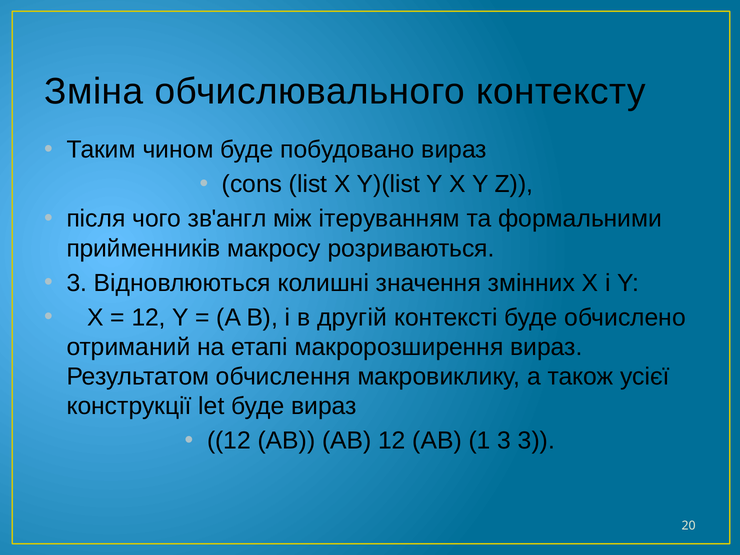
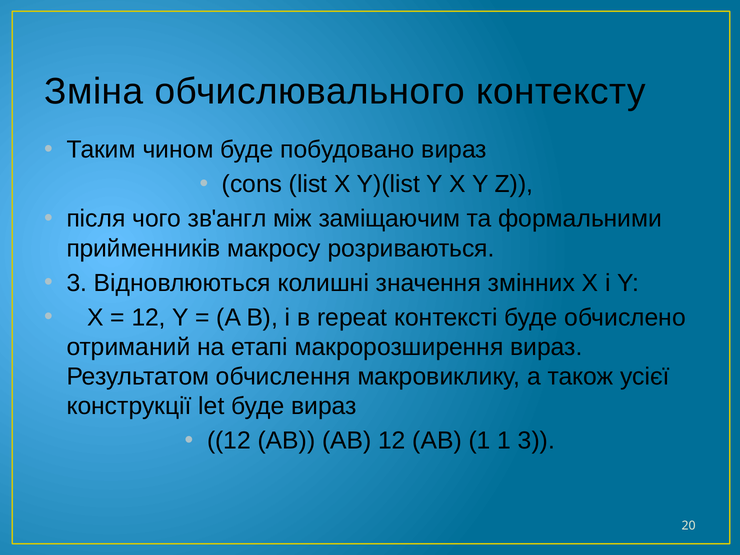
ітеруванням: ітеруванням -> заміщаючим
другій: другій -> repeat
1 3: 3 -> 1
